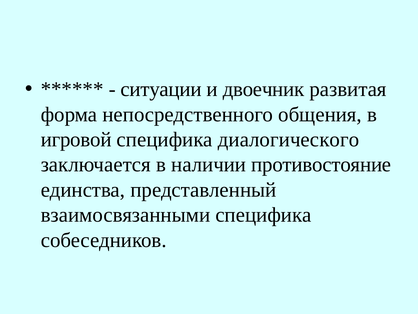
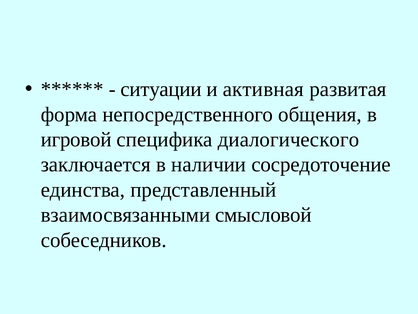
двоечник: двоечник -> активная
противостояние: противостояние -> сосредоточение
взаимосвязанными специфика: специфика -> смысловой
